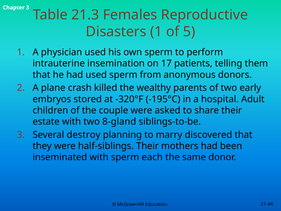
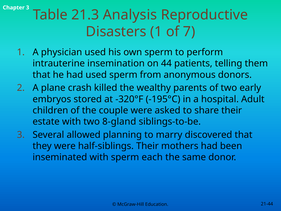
Females: Females -> Analysis
5: 5 -> 7
17: 17 -> 44
destroy: destroy -> allowed
